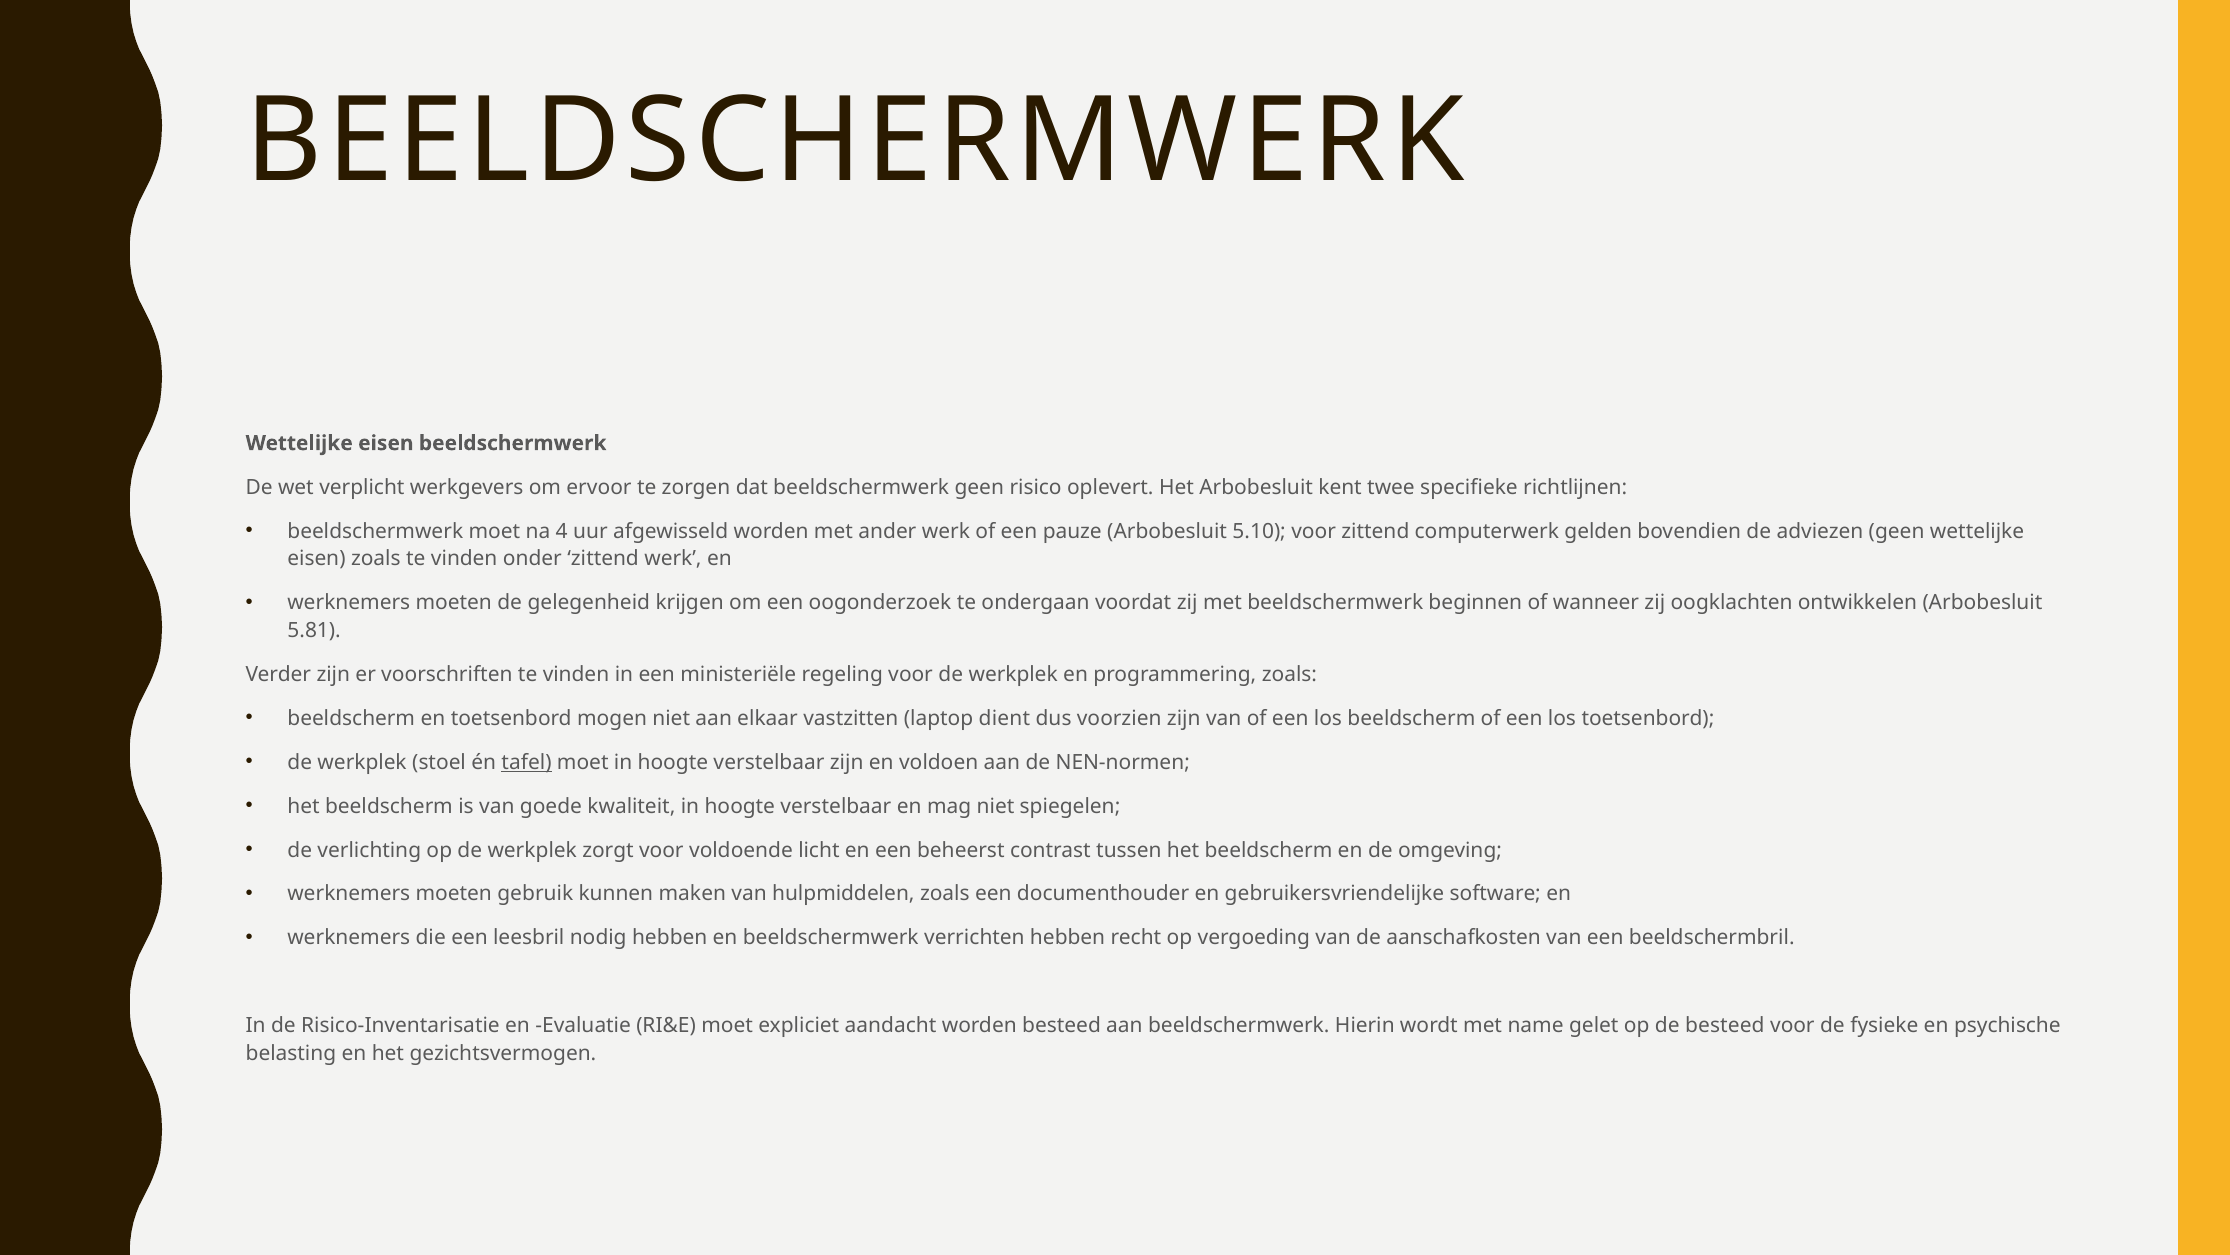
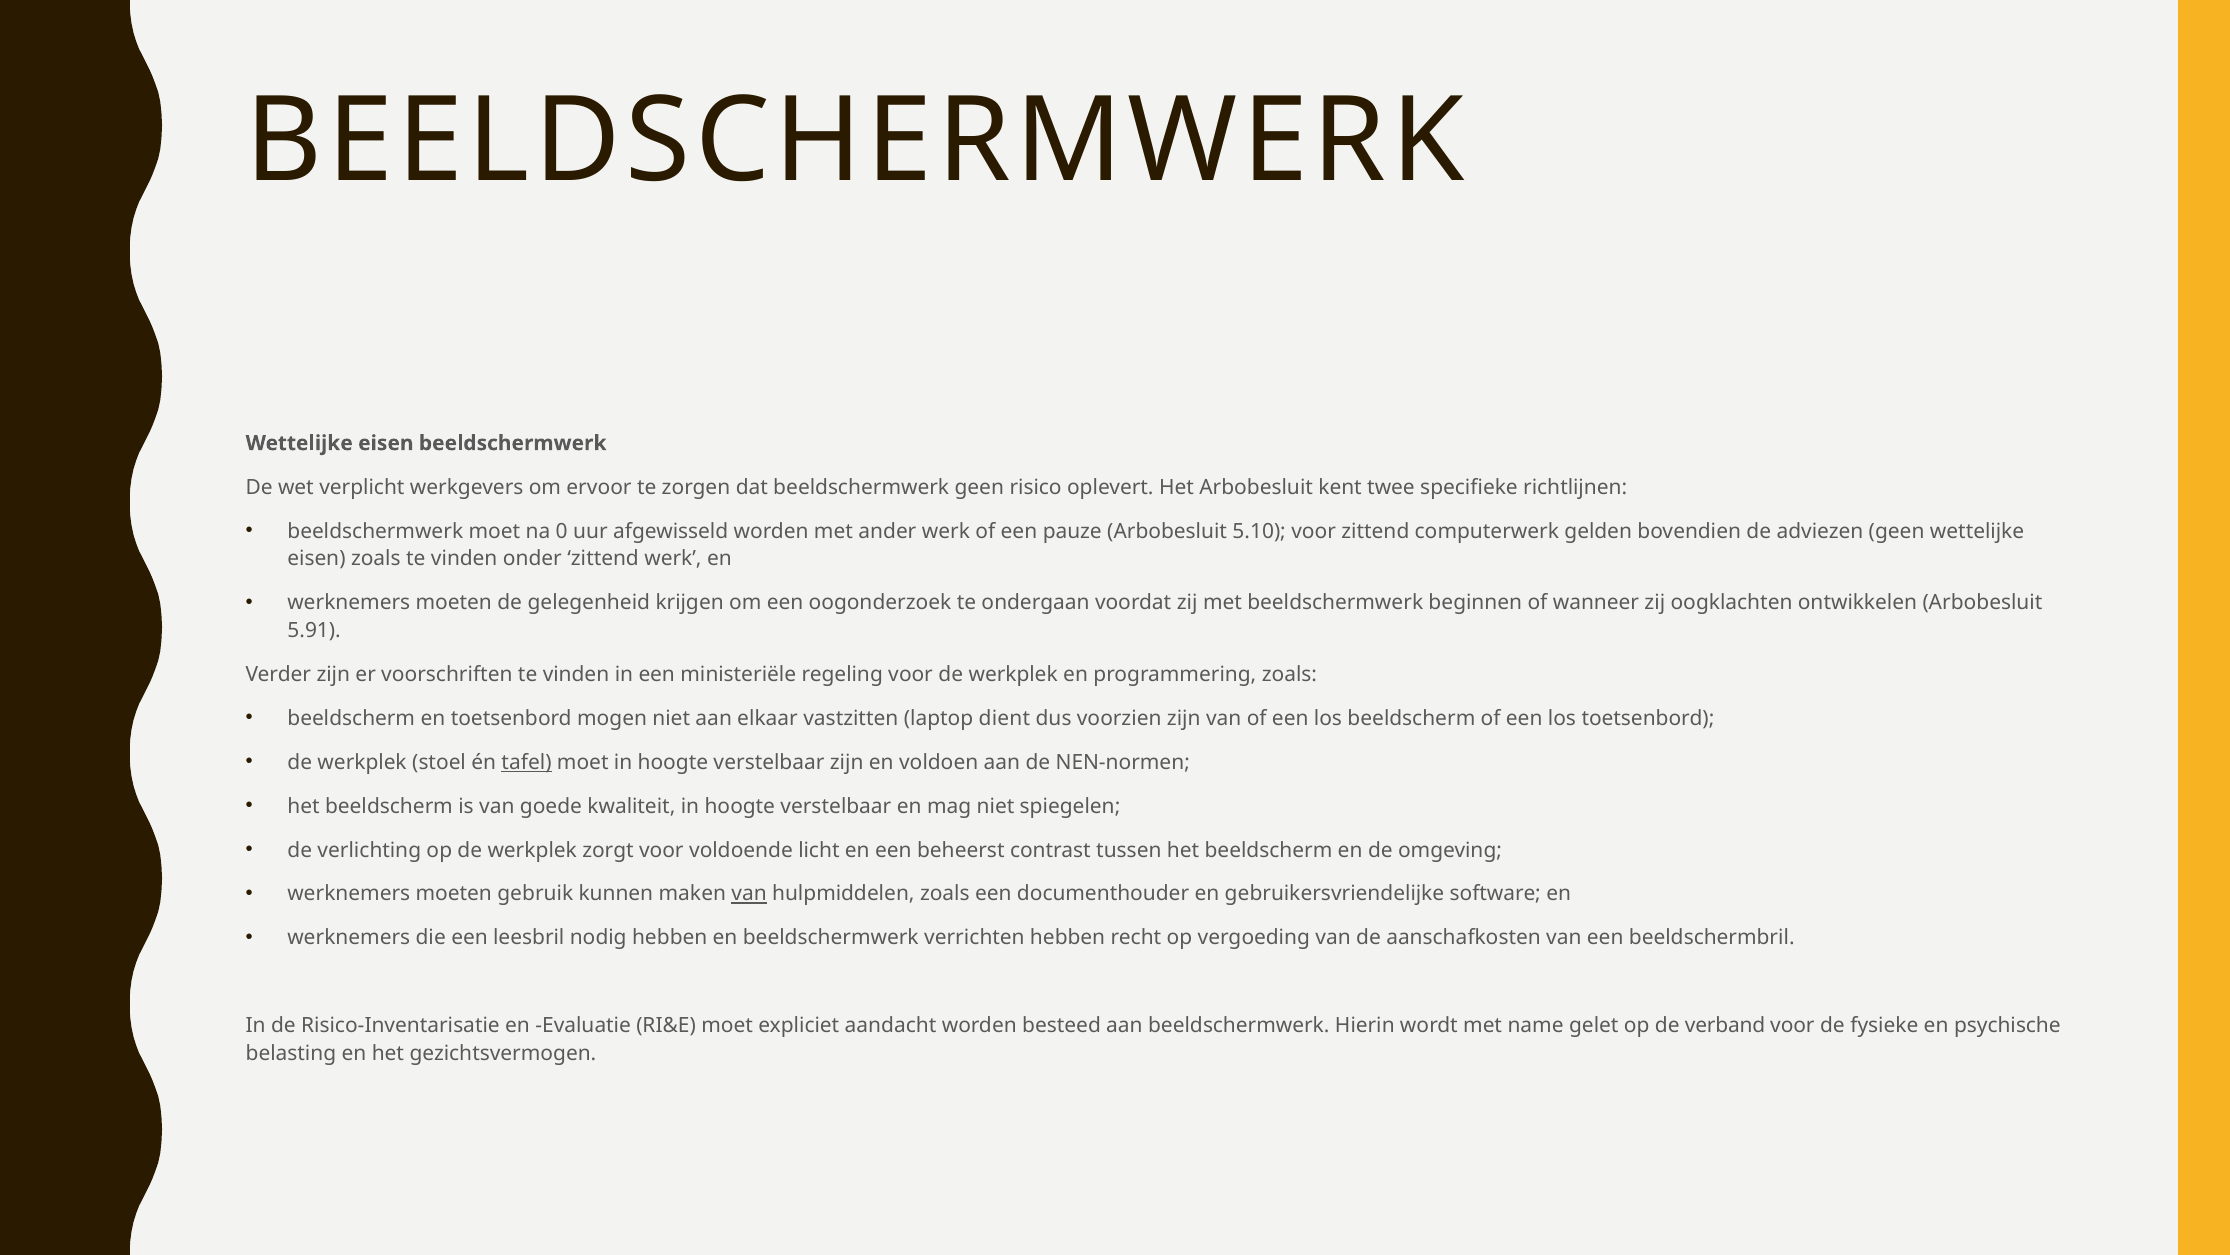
4: 4 -> 0
5.81: 5.81 -> 5.91
van at (749, 894) underline: none -> present
de besteed: besteed -> verband
